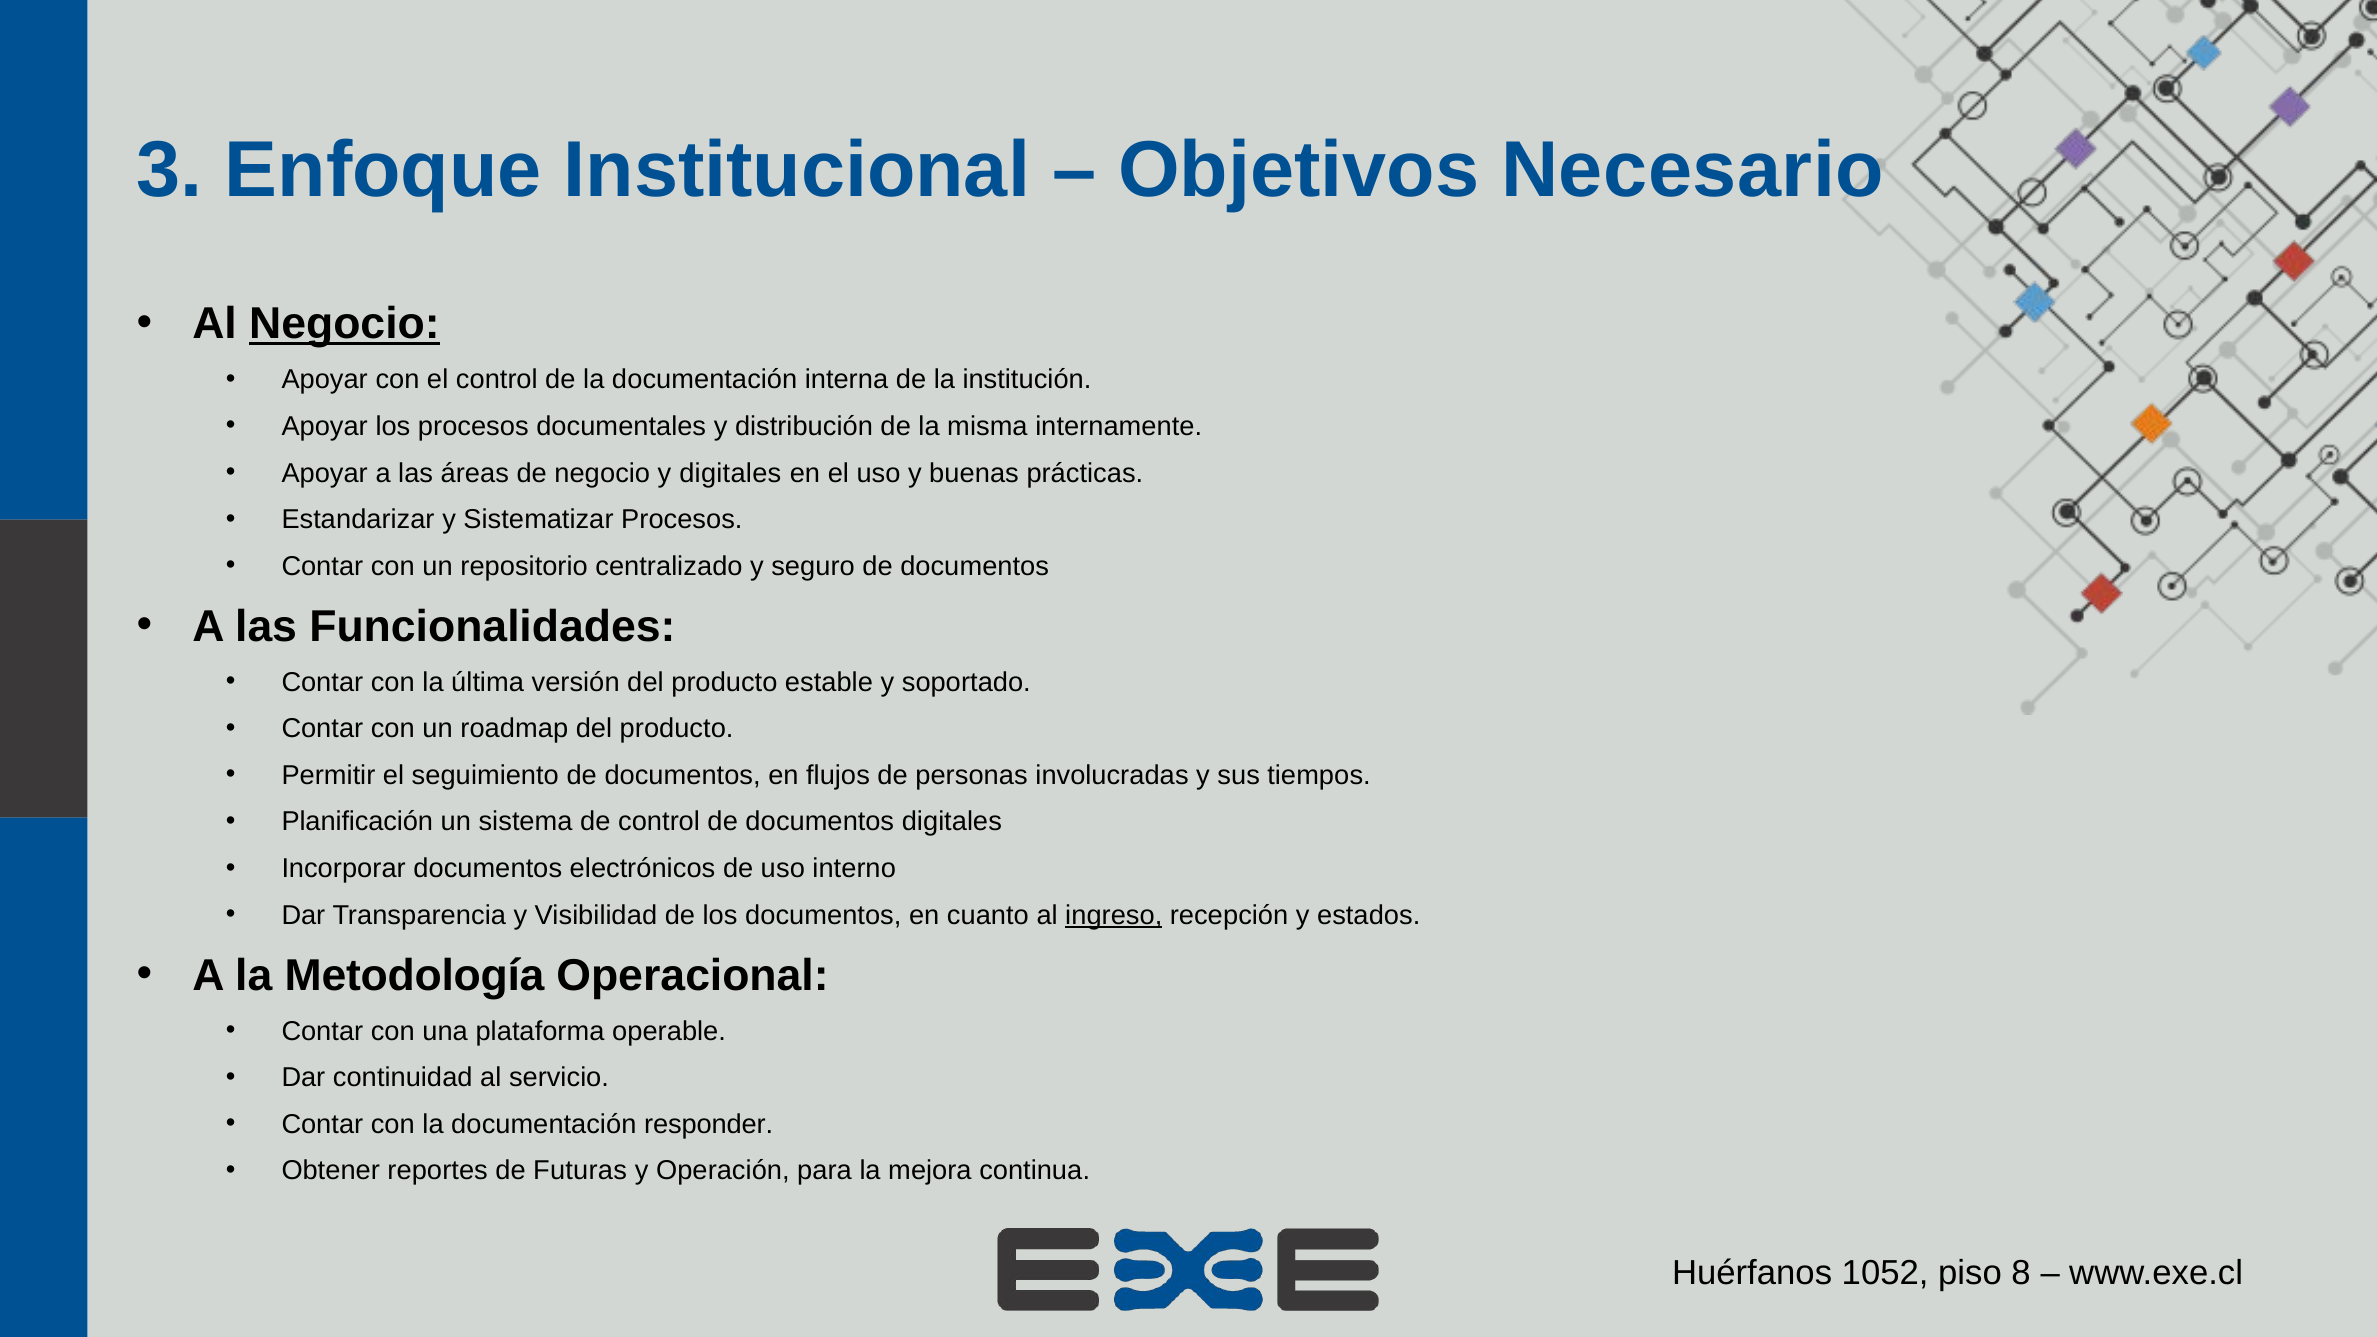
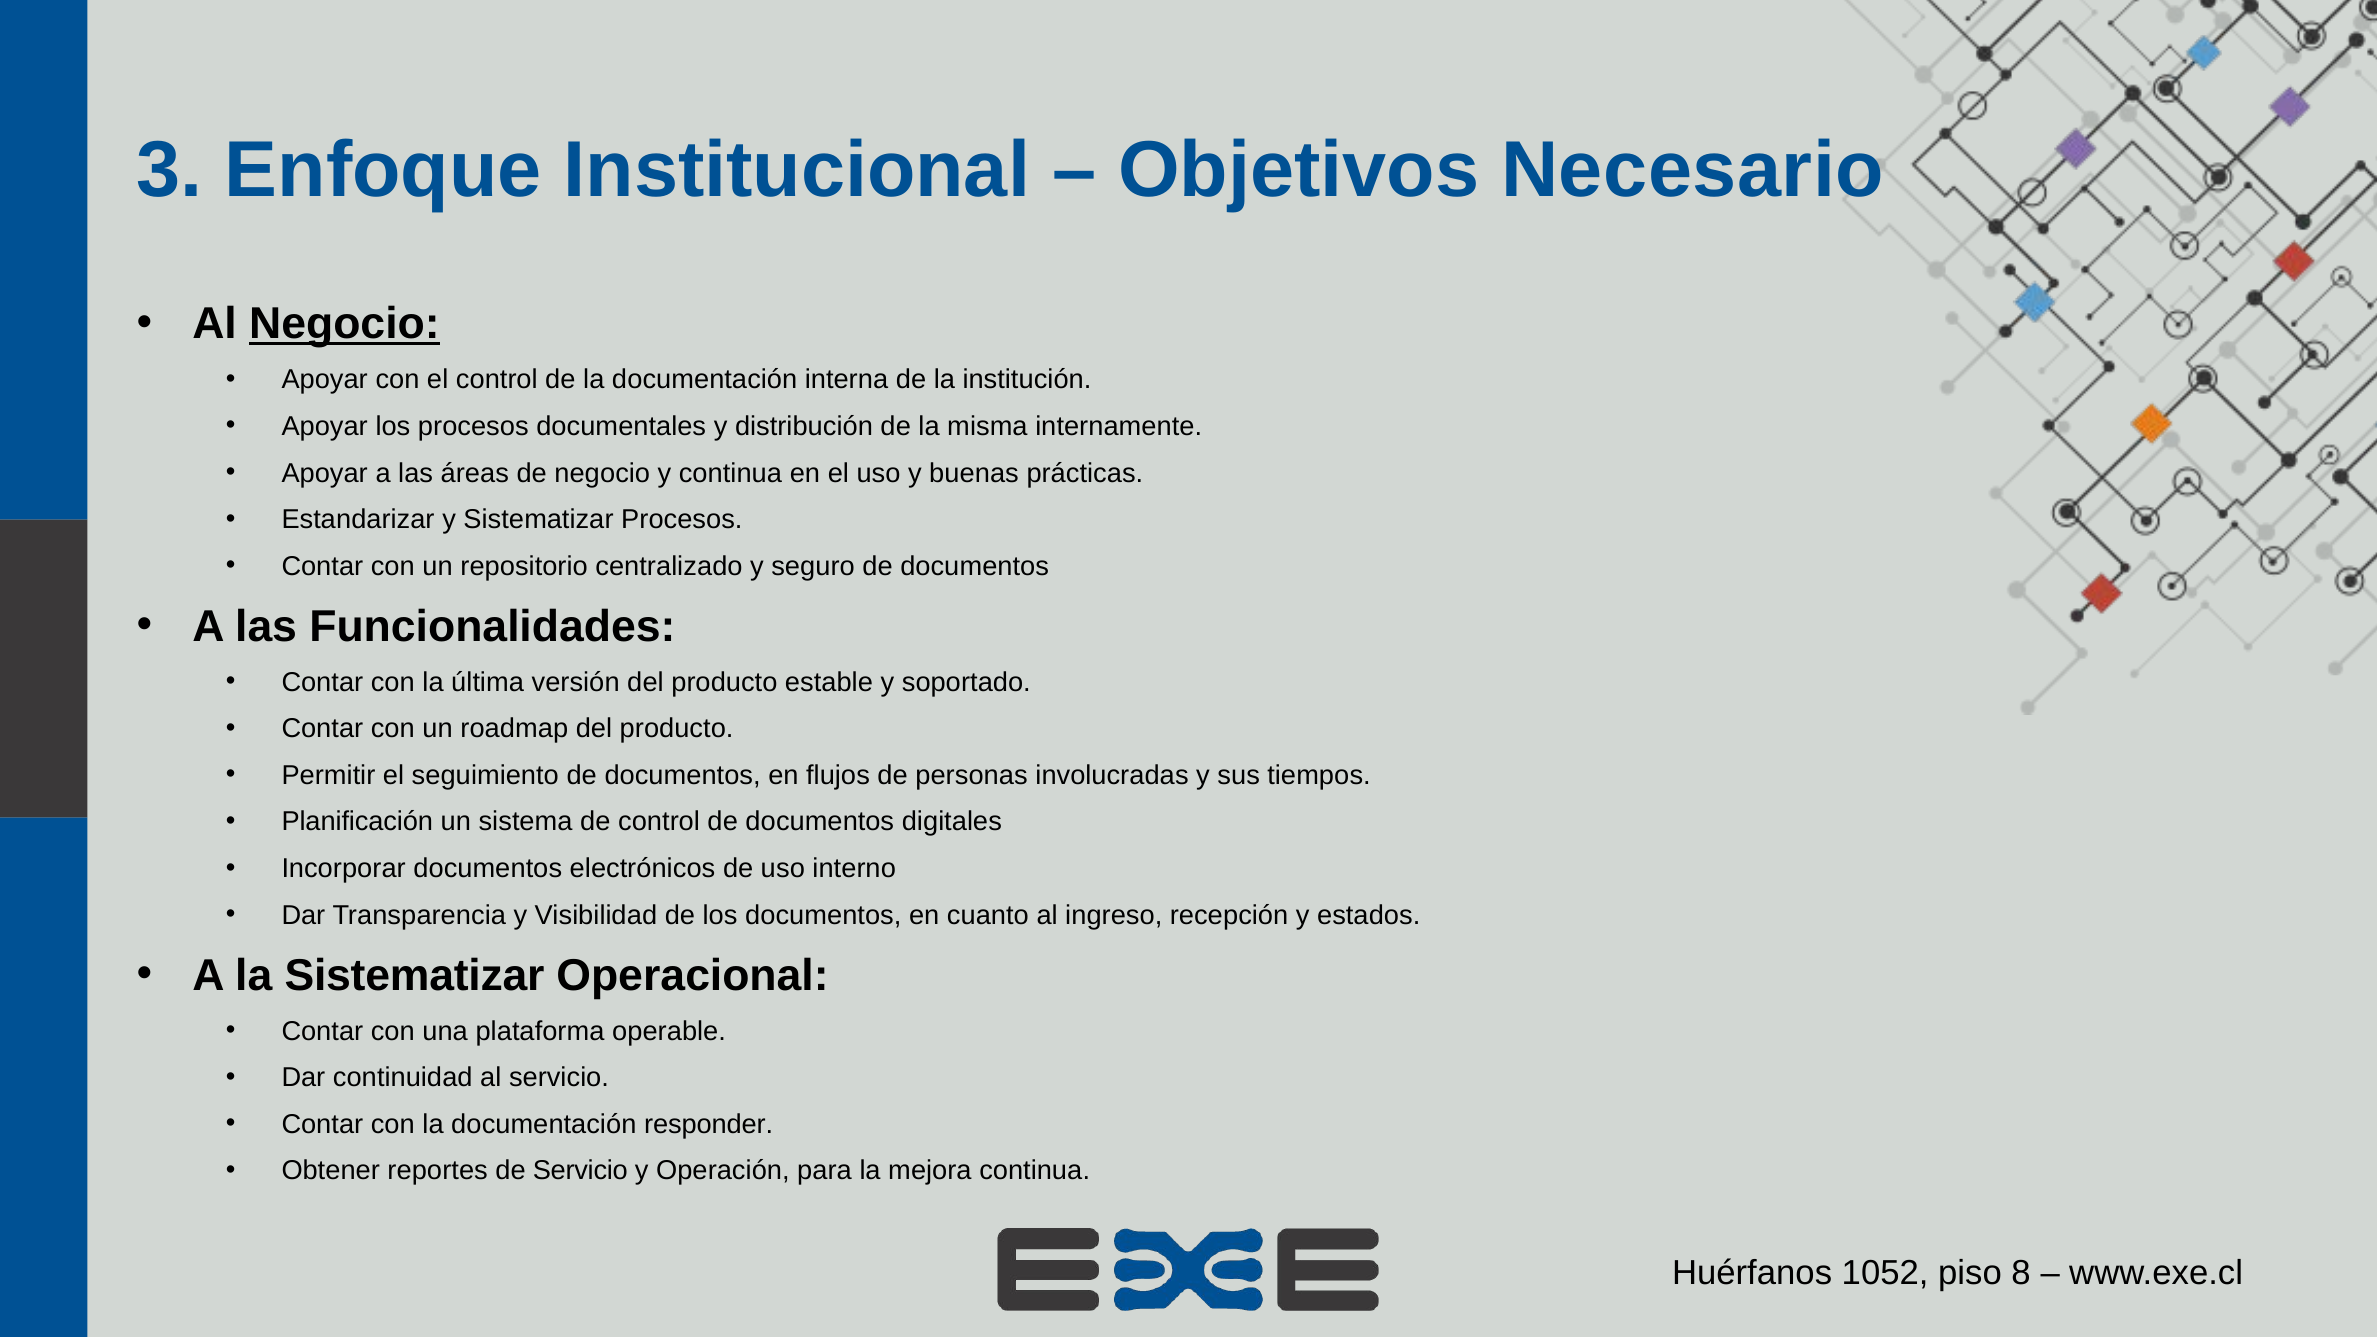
y digitales: digitales -> continua
ingreso underline: present -> none
la Metodología: Metodología -> Sistematizar
de Futuras: Futuras -> Servicio
